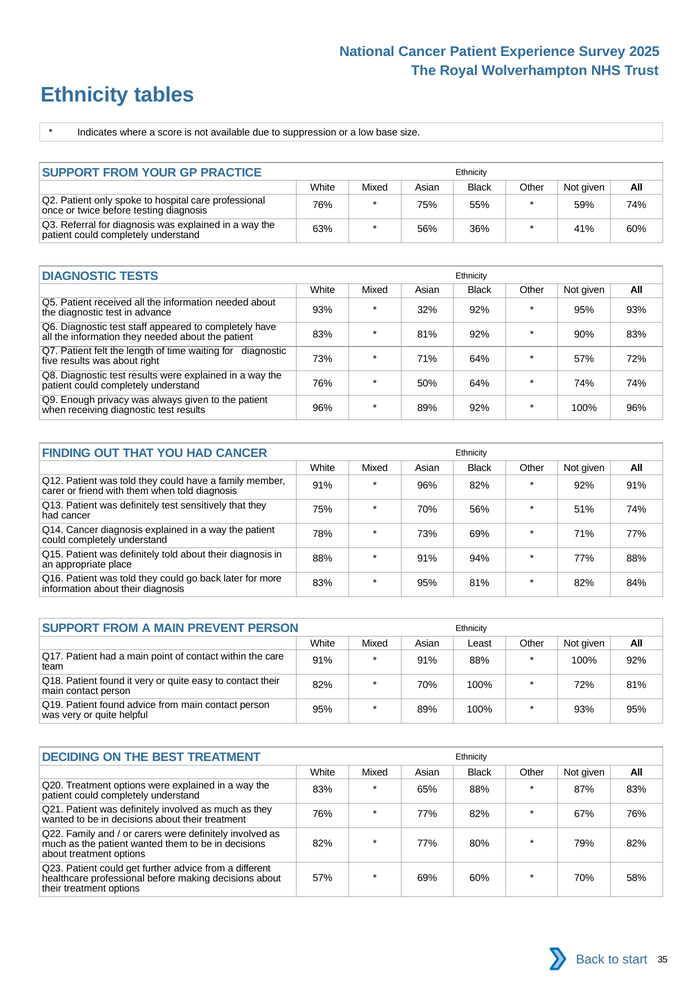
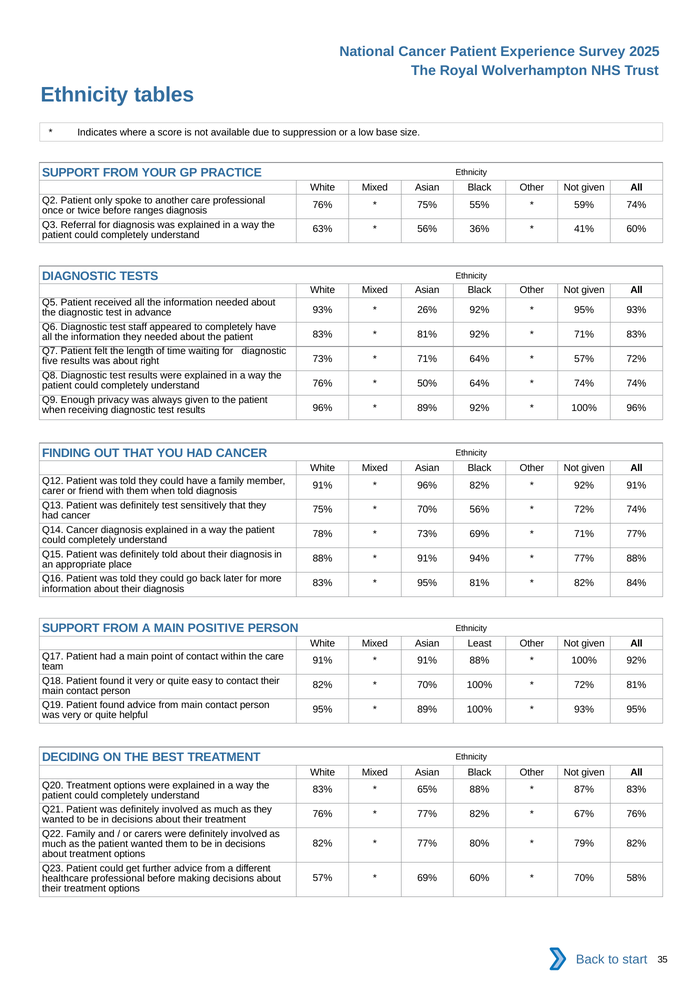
hospital: hospital -> another
testing: testing -> ranges
32%: 32% -> 26%
90% at (584, 334): 90% -> 71%
51% at (584, 509): 51% -> 72%
PREVENT: PREVENT -> POSITIVE
